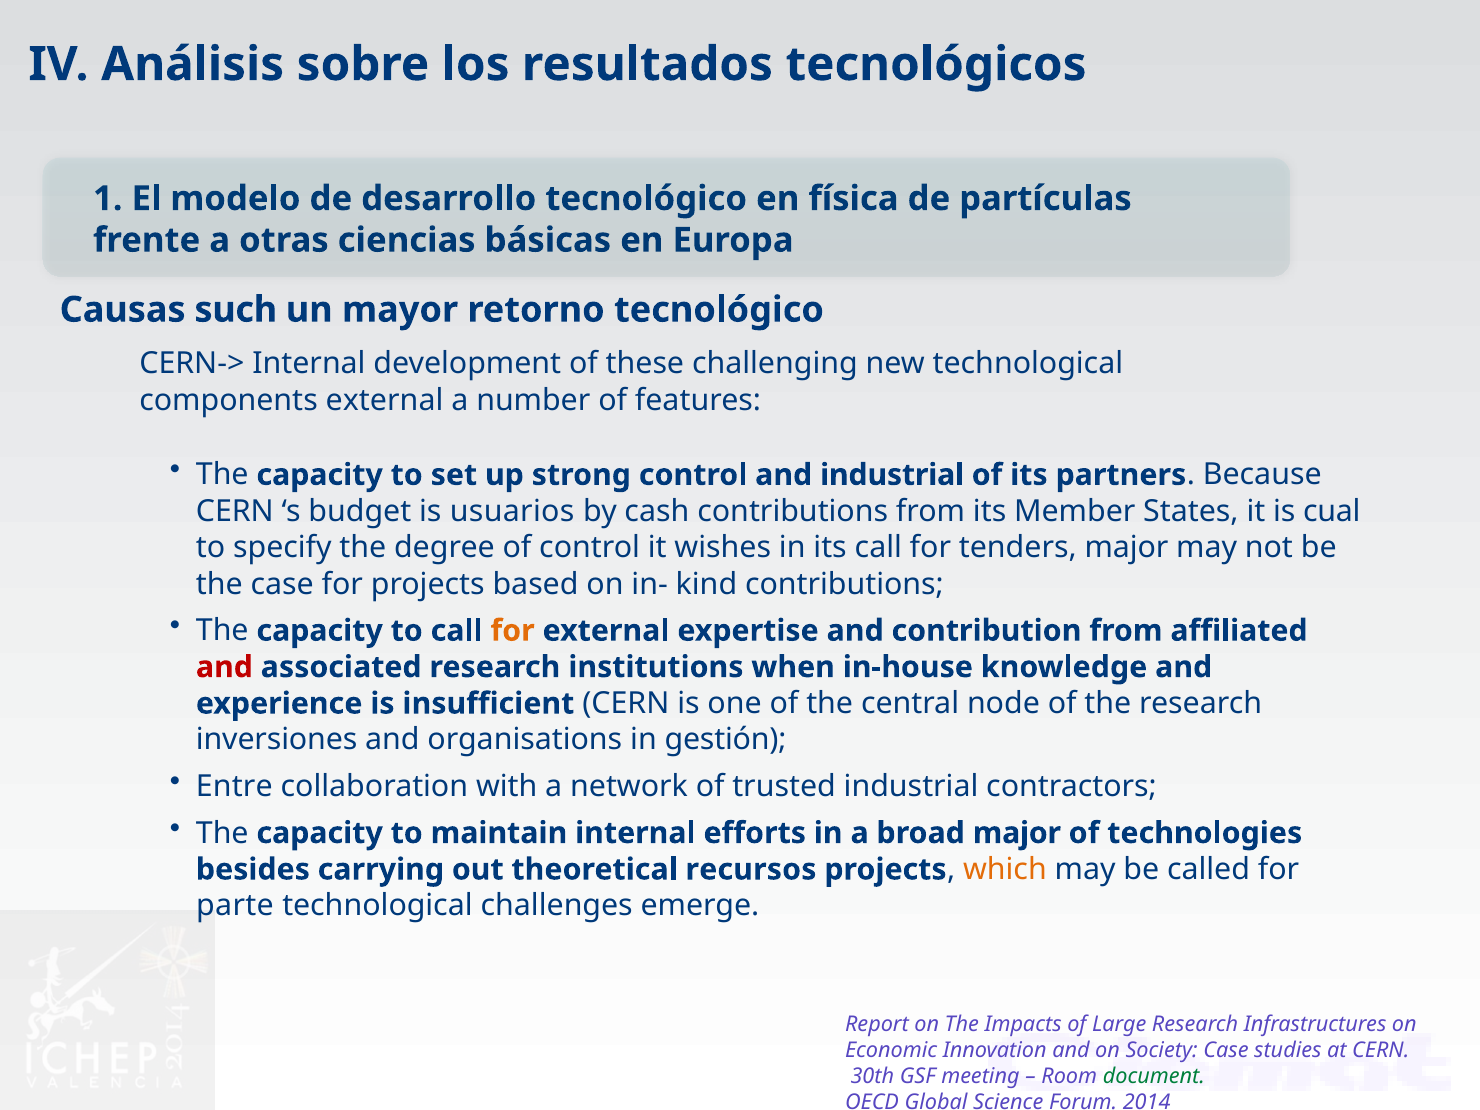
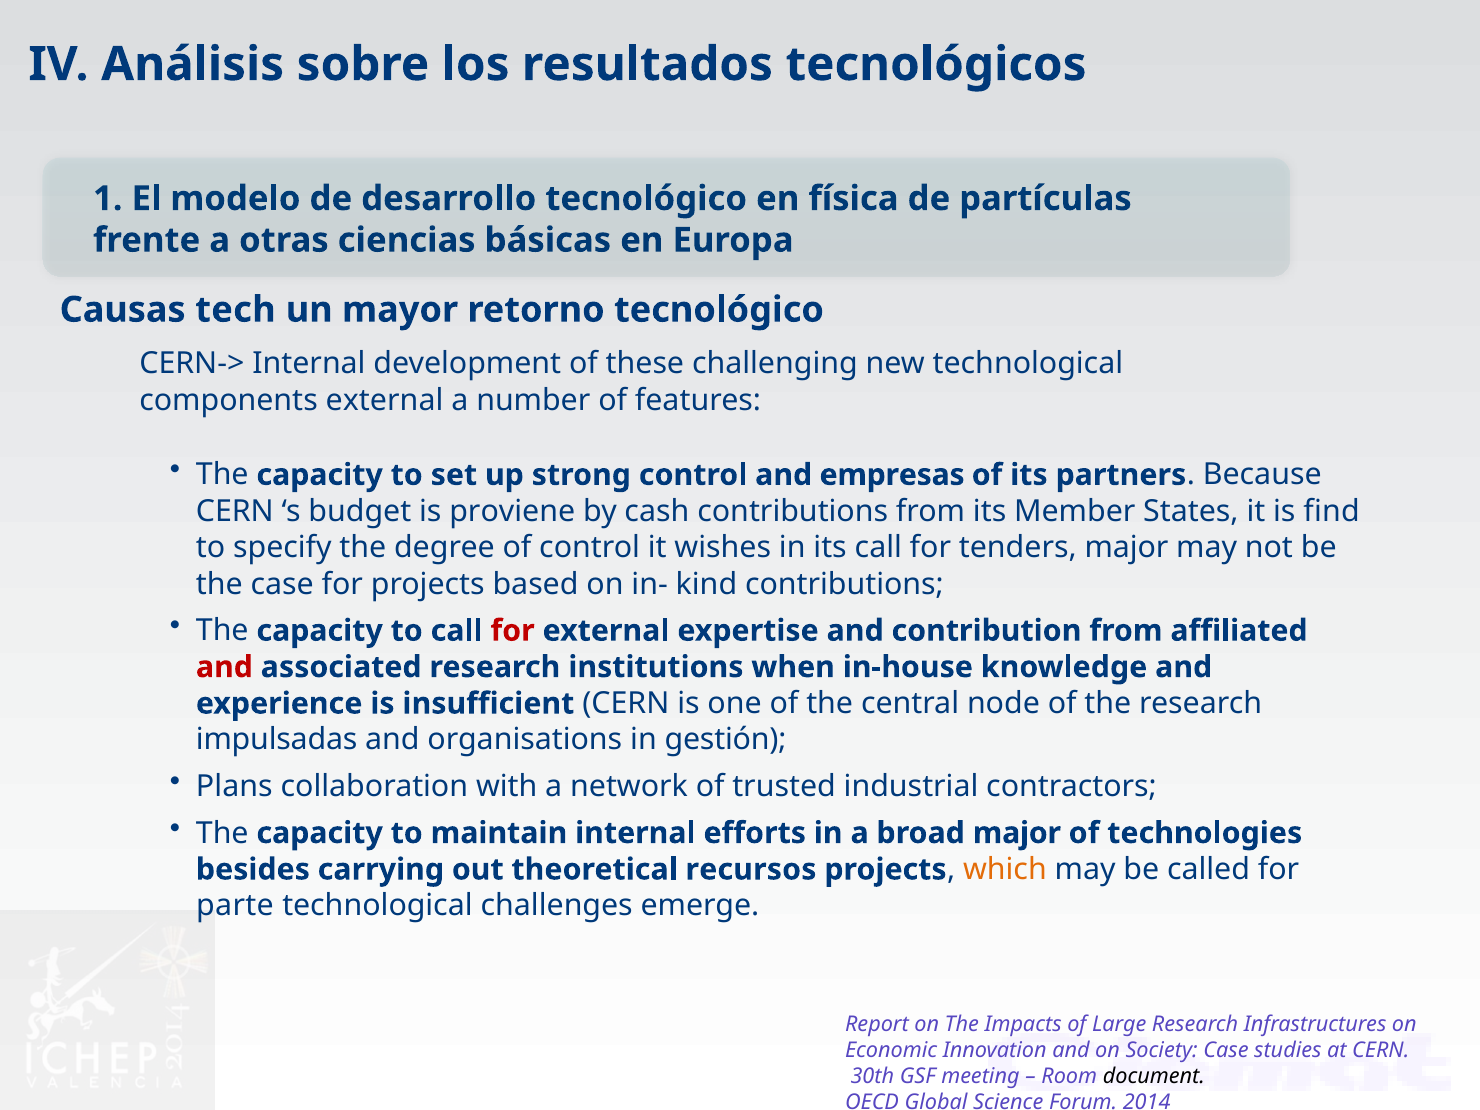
such: such -> tech
and industrial: industrial -> empresas
usuarios: usuarios -> proviene
cual: cual -> find
for at (513, 631) colour: orange -> red
inversiones: inversiones -> impulsadas
Entre: Entre -> Plans
document colour: green -> black
